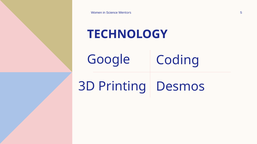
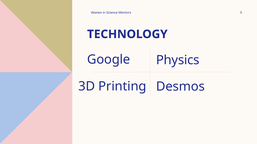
Coding: Coding -> Physics
